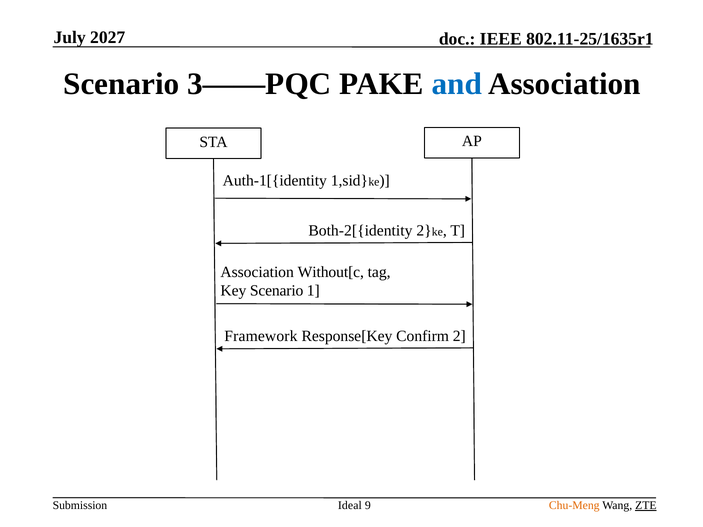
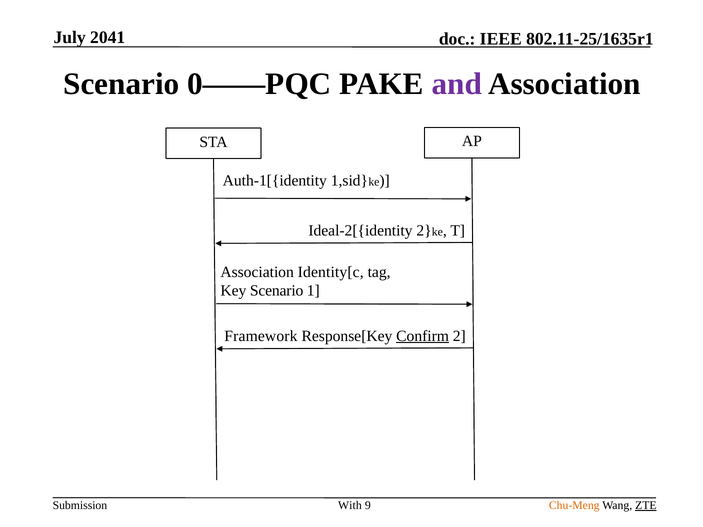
2027: 2027 -> 2041
3——PQC: 3——PQC -> 0——PQC
and colour: blue -> purple
Both-2[{identity: Both-2[{identity -> Ideal-2[{identity
Without[c: Without[c -> Identity[c
Confirm underline: none -> present
Ideal: Ideal -> With
